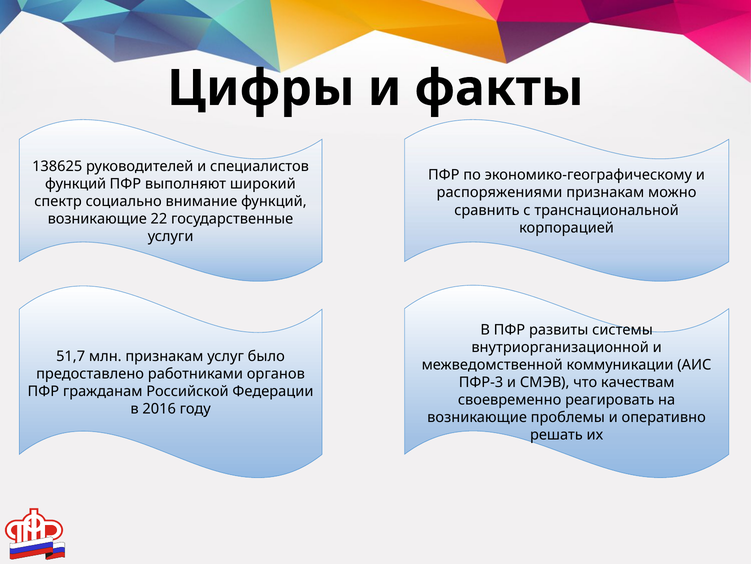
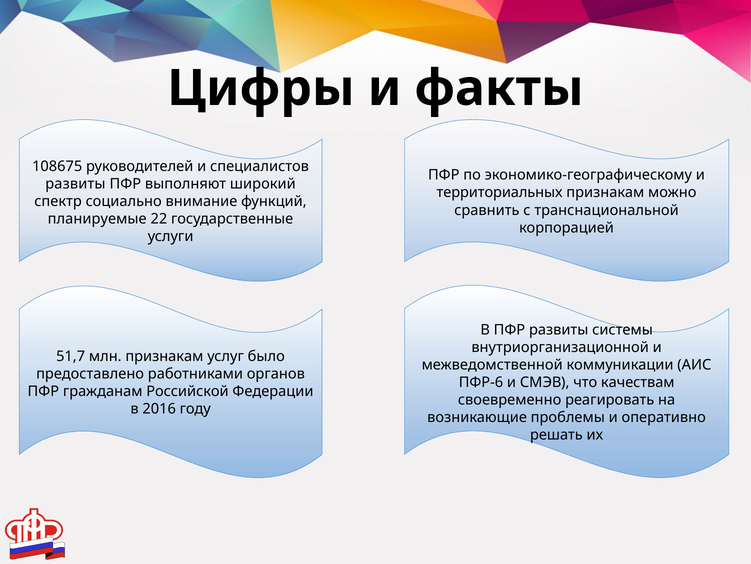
138625: 138625 -> 108675
функций at (76, 184): функций -> развиты
распоряжениями: распоряжениями -> территориальных
возникающие at (97, 219): возникающие -> планируемые
ПФР-3: ПФР-3 -> ПФР-6
